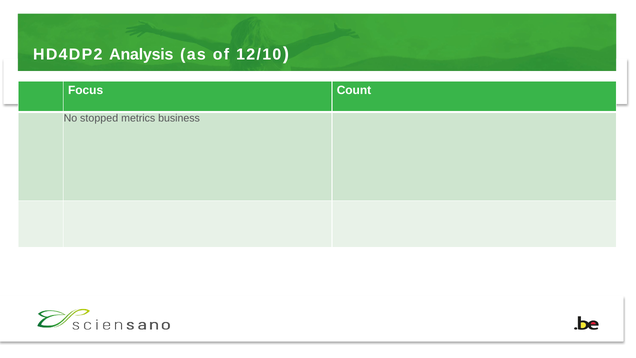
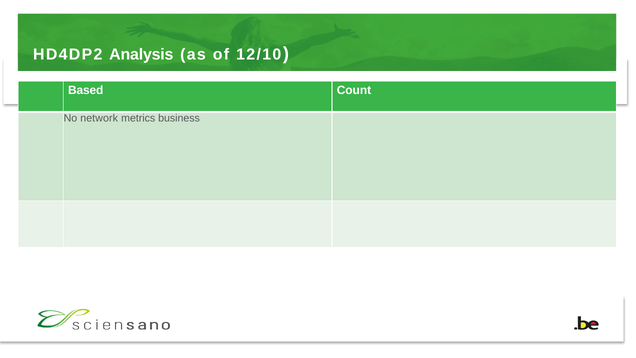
Focus: Focus -> Based
stopped: stopped -> network
